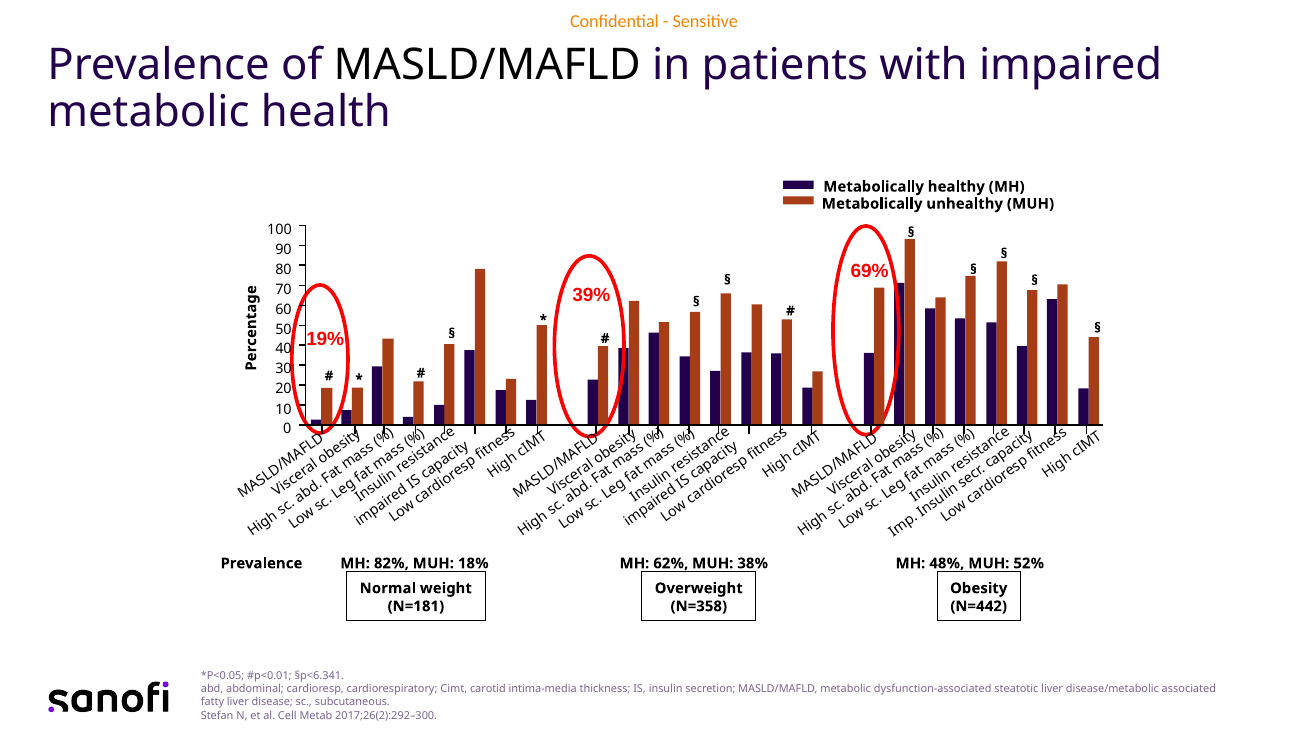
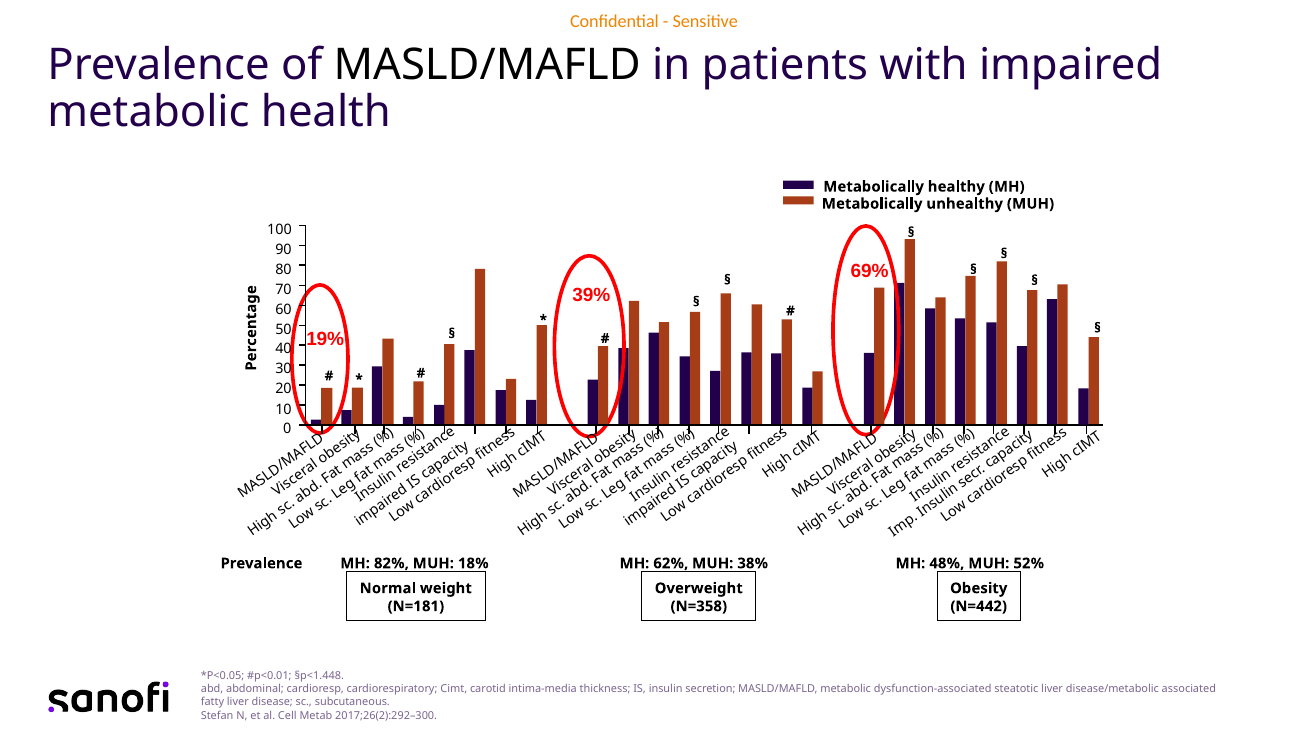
§p<6.341: §p<6.341 -> §p<1.448
